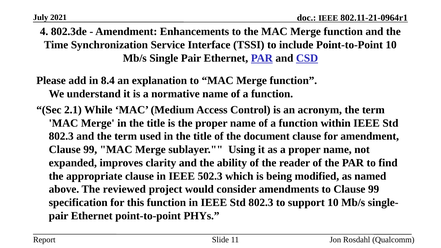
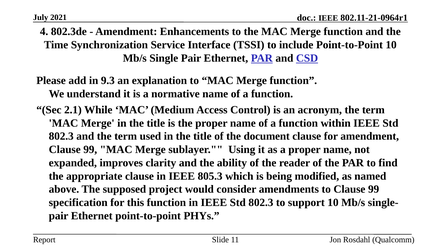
8.4: 8.4 -> 9.3
502.3: 502.3 -> 805.3
reviewed: reviewed -> supposed
